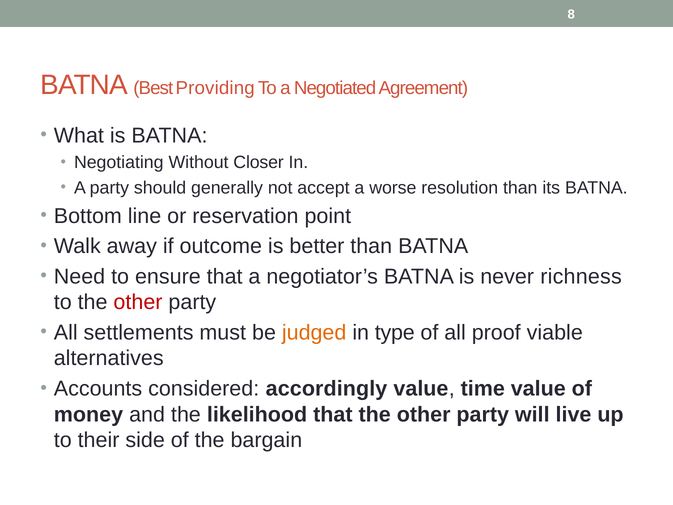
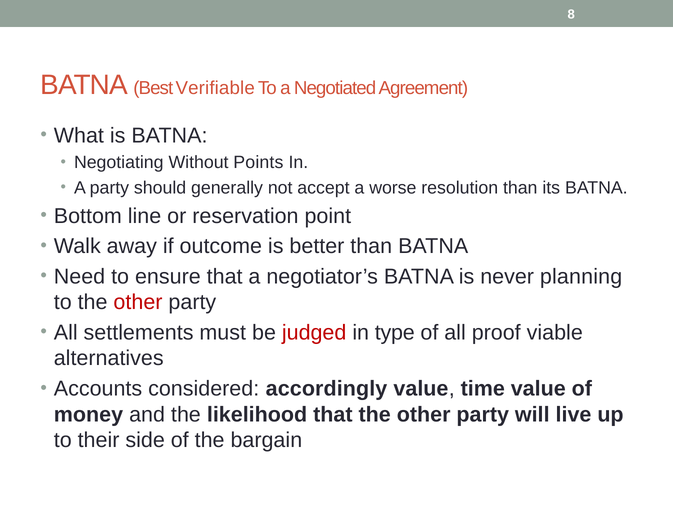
Providing: Providing -> Verifiable
Closer: Closer -> Points
richness: richness -> planning
judged colour: orange -> red
